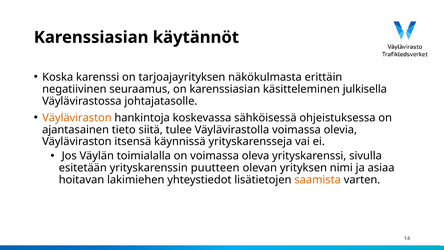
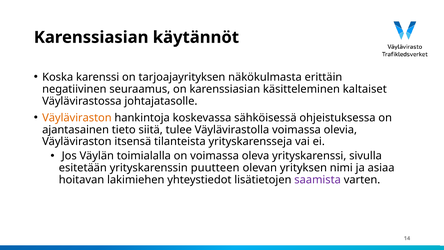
julkisella: julkisella -> kaltaiset
käynnissä: käynnissä -> tilanteista
saamista colour: orange -> purple
